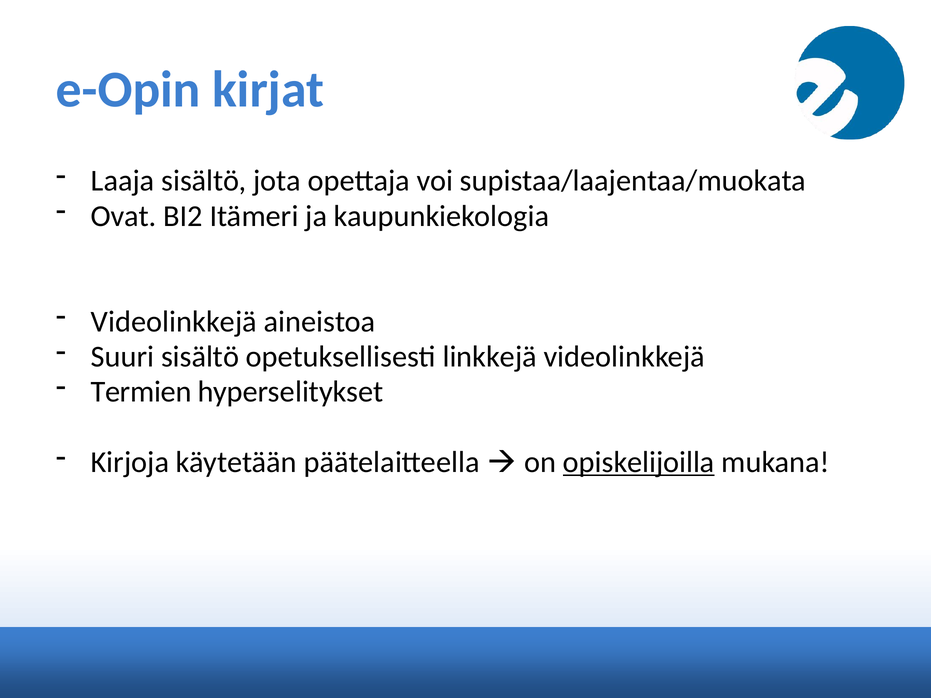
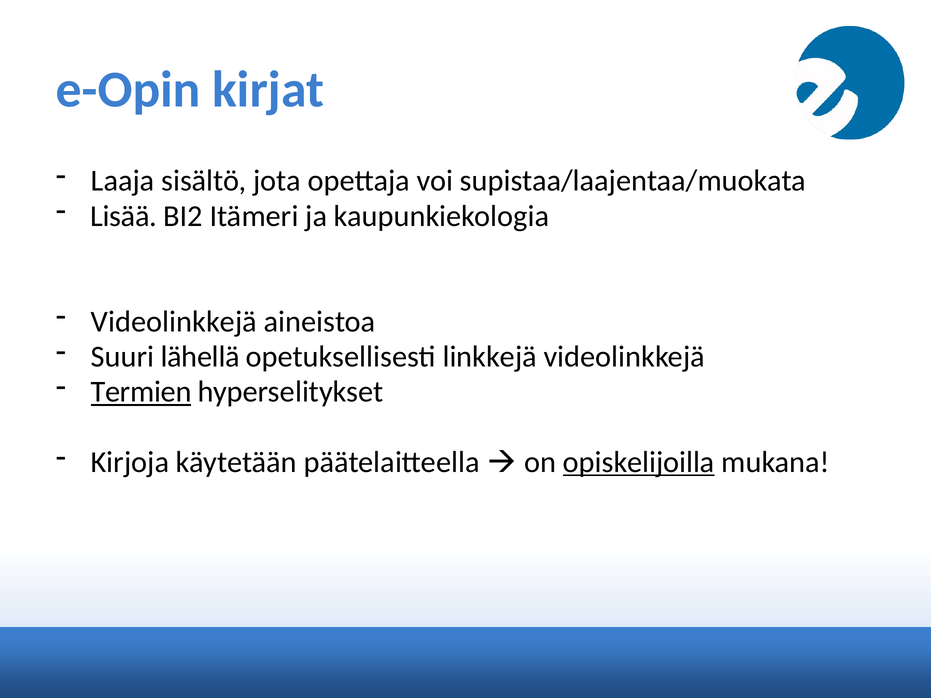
Ovat: Ovat -> Lisää
Suuri sisältö: sisältö -> lähellä
Termien underline: none -> present
